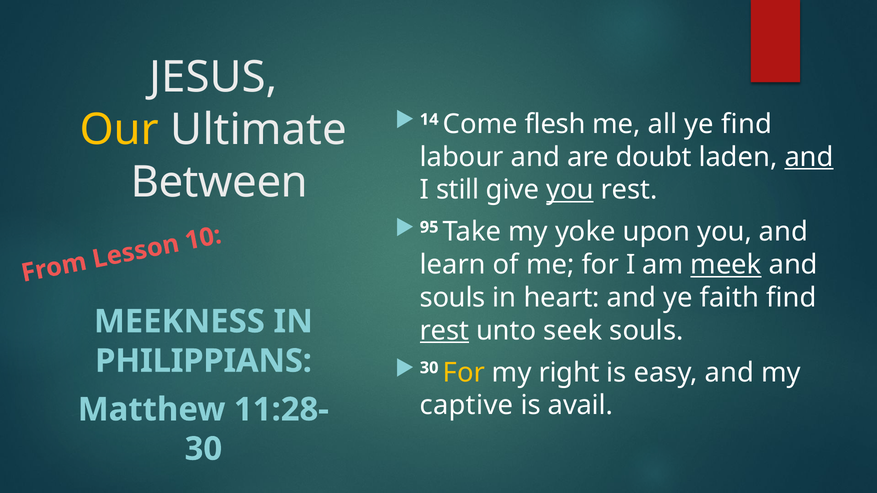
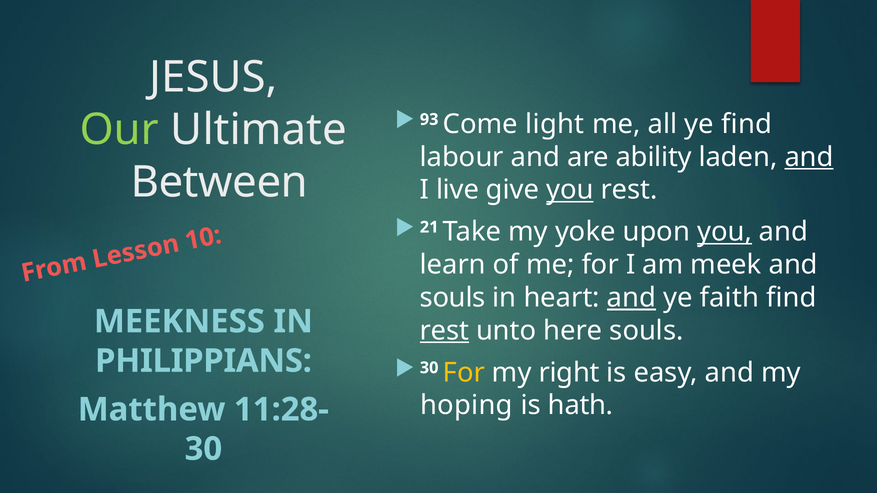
14: 14 -> 93
flesh: flesh -> light
Our colour: yellow -> light green
doubt: doubt -> ability
still: still -> live
95: 95 -> 21
you at (725, 232) underline: none -> present
meek underline: present -> none
and at (632, 298) underline: none -> present
seek: seek -> here
captive: captive -> hoping
avail: avail -> hath
